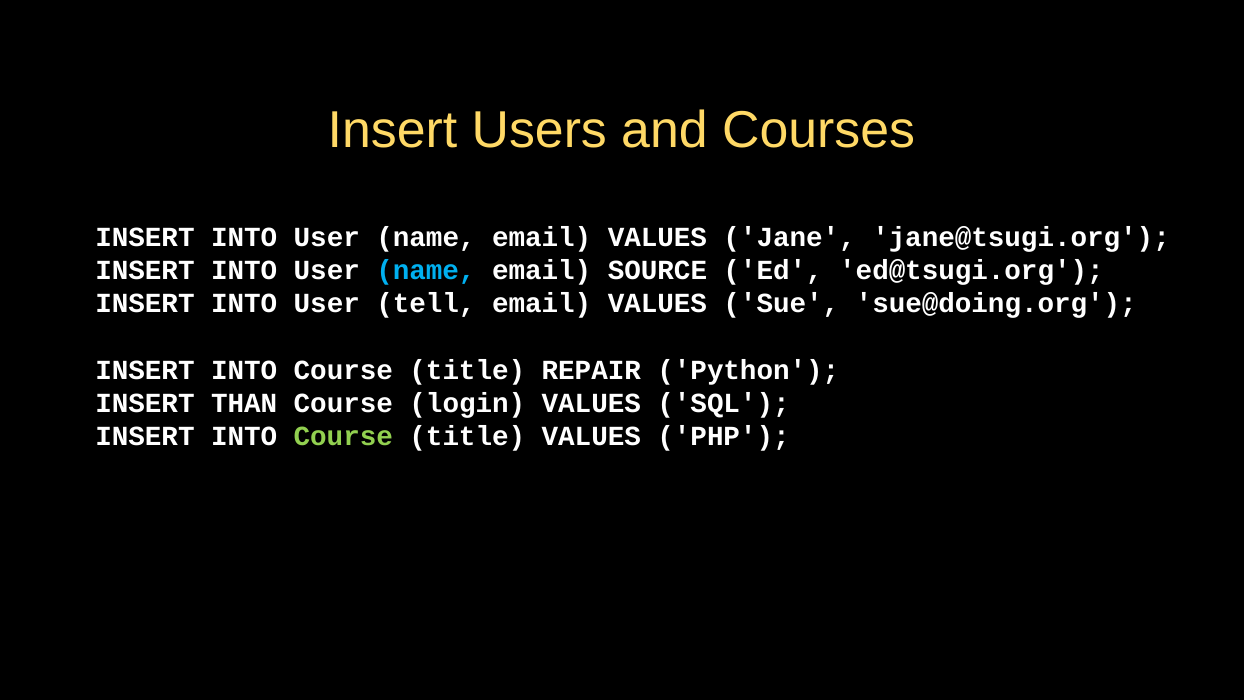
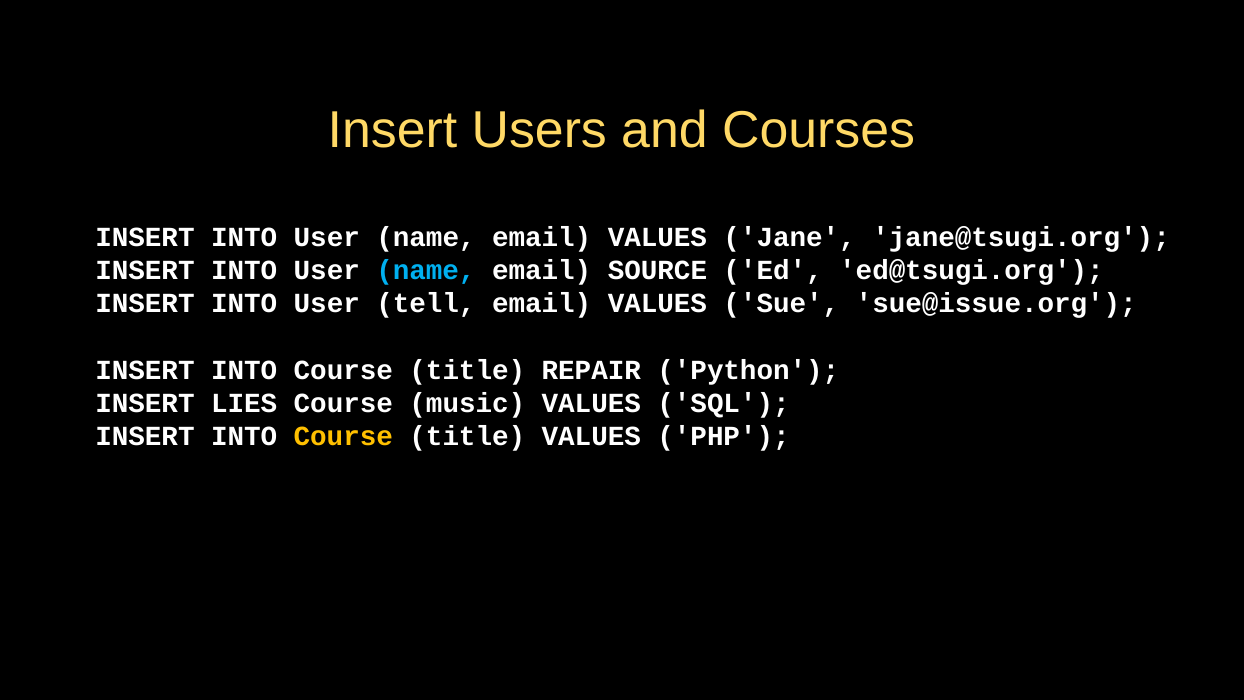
sue@doing.org: sue@doing.org -> sue@issue.org
THAN: THAN -> LIES
login: login -> music
Course at (343, 436) colour: light green -> yellow
